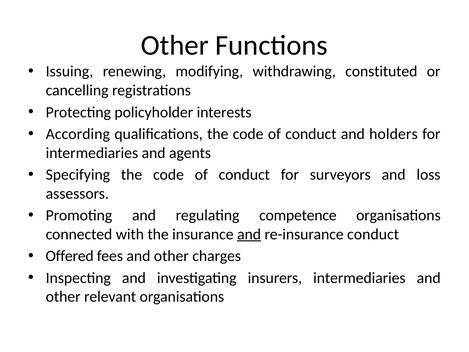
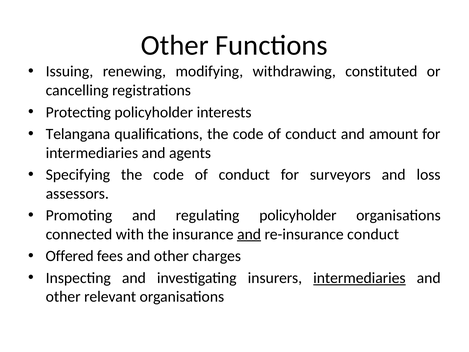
According: According -> Telangana
holders: holders -> amount
regulating competence: competence -> policyholder
intermediaries at (359, 278) underline: none -> present
